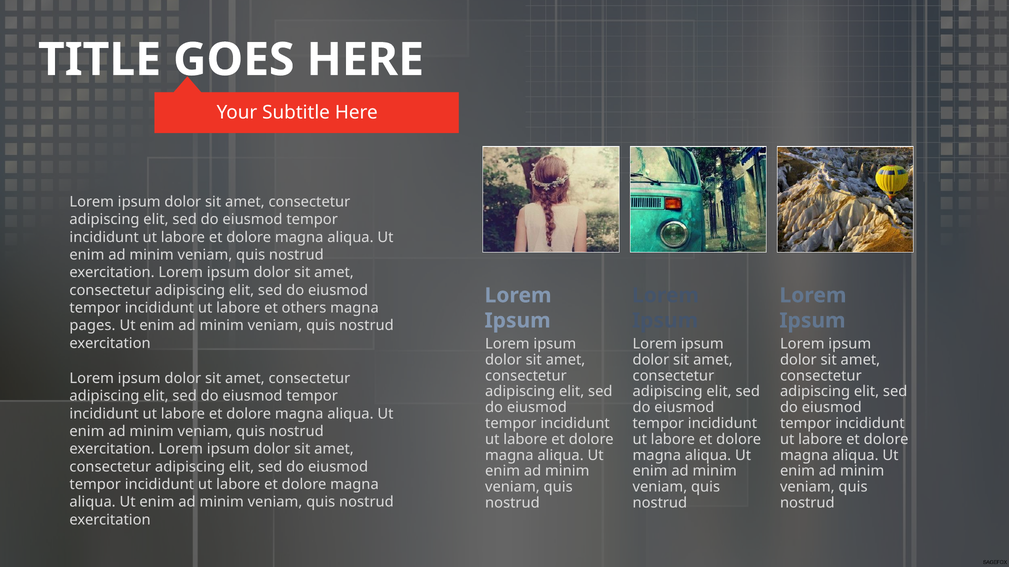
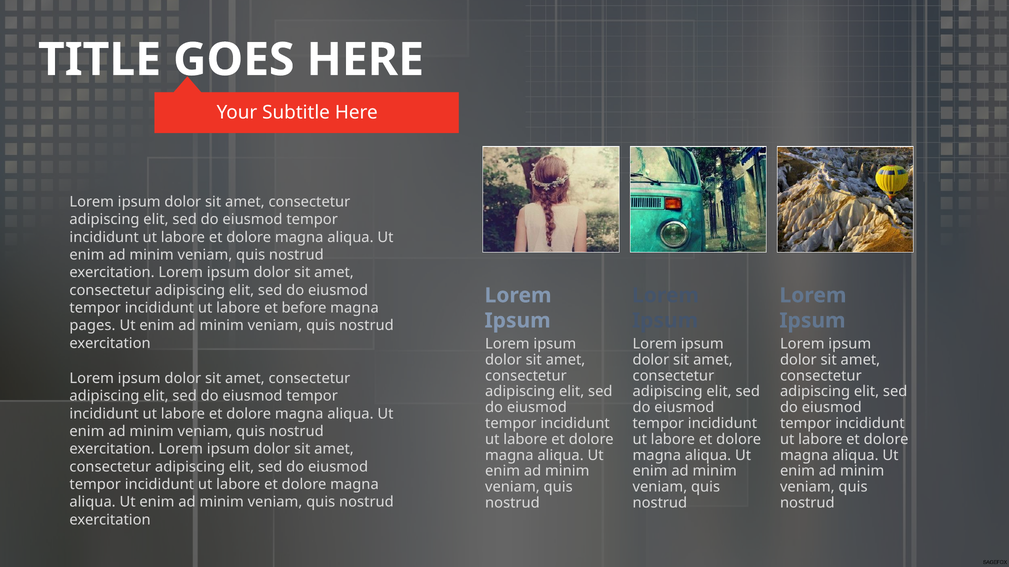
others: others -> before
